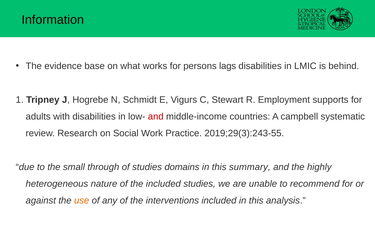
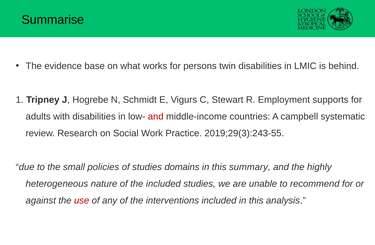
Information: Information -> Summarise
lags: lags -> twin
through: through -> policies
use colour: orange -> red
